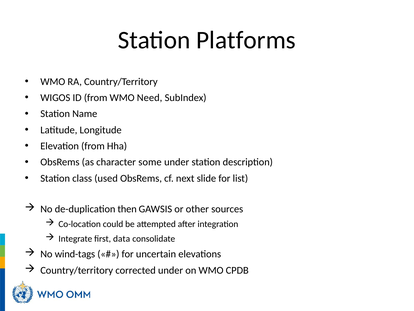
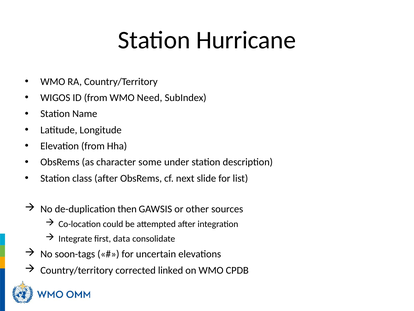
Platforms: Platforms -> Hurricane
class used: used -> after
wind-tags: wind-tags -> soon-tags
corrected under: under -> linked
